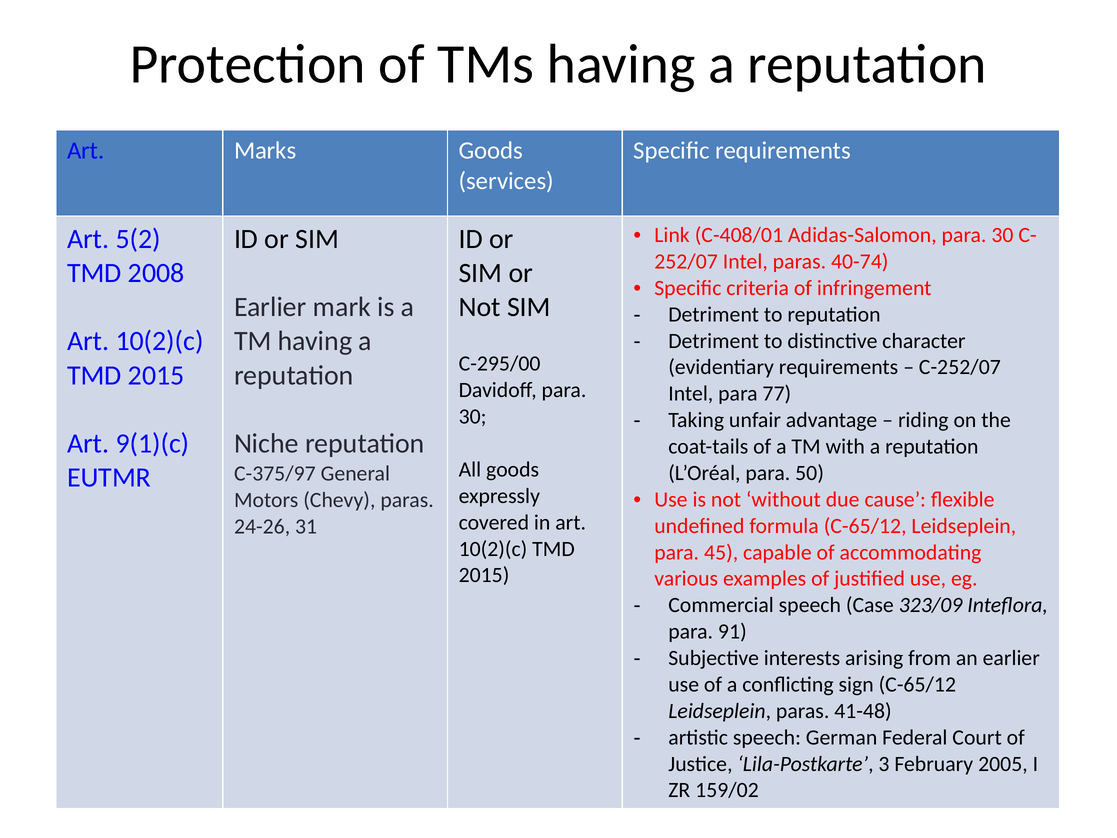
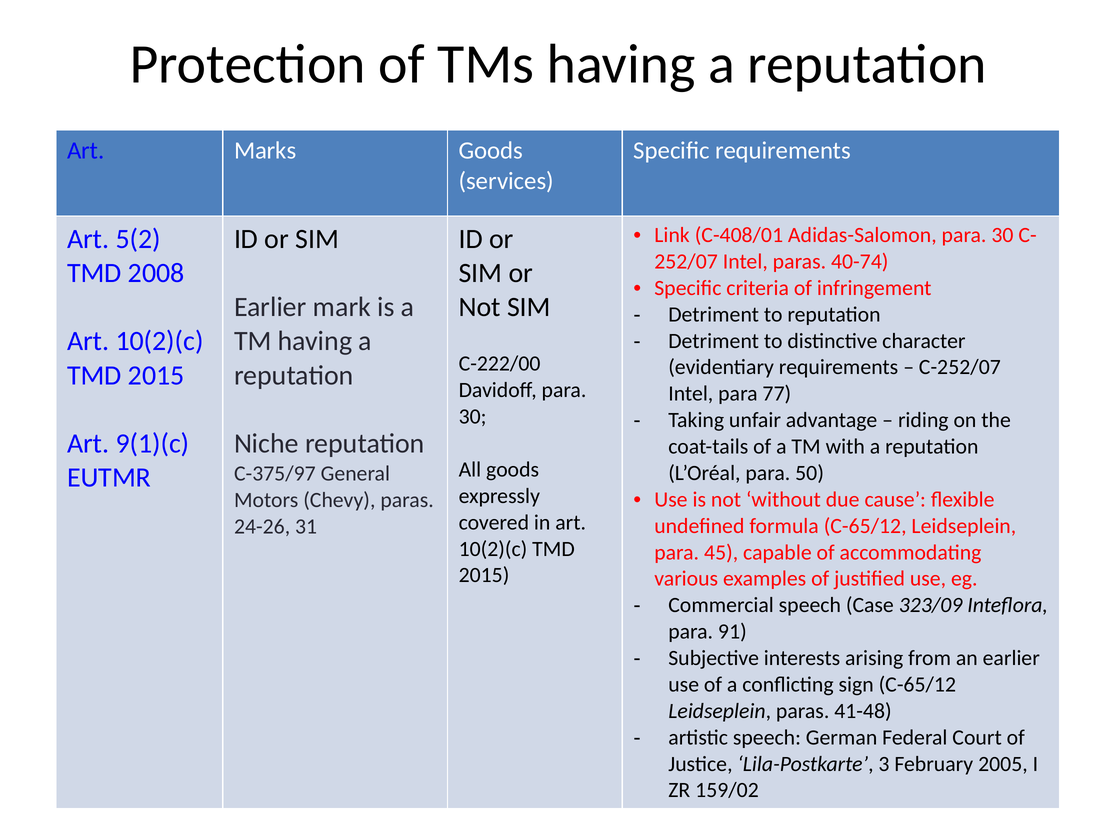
C-295/00: C-295/00 -> C-222/00
